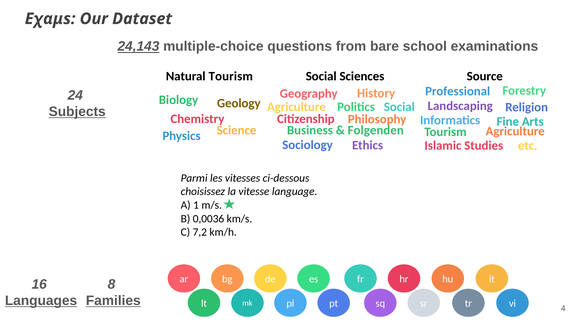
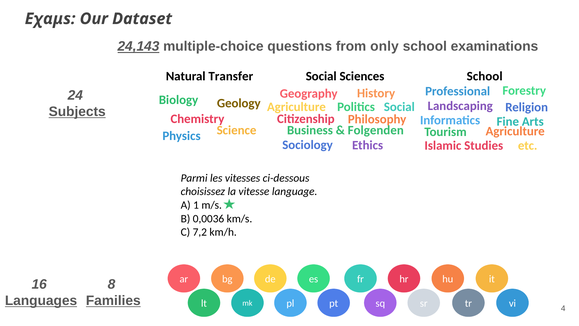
bare: bare -> only
Natural Tourism: Tourism -> Transfer
Sciences Source: Source -> School
